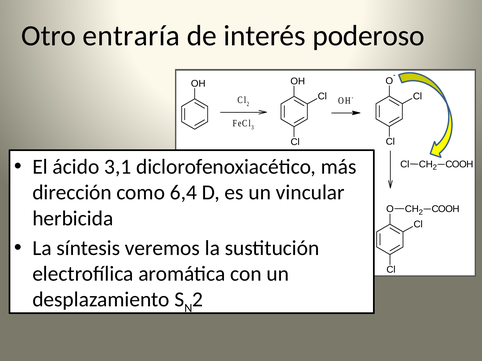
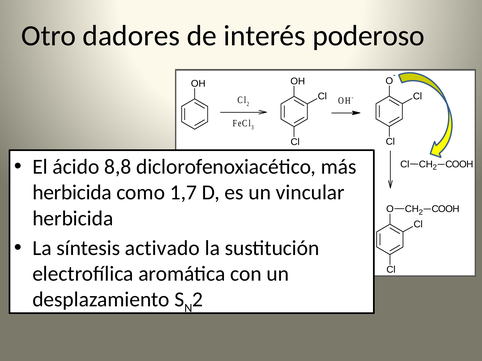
entraría: entraría -> dadores
3,1: 3,1 -> 8,8
dirección at (72, 193): dirección -> herbicida
6,4: 6,4 -> 1,7
veremos: veremos -> activado
